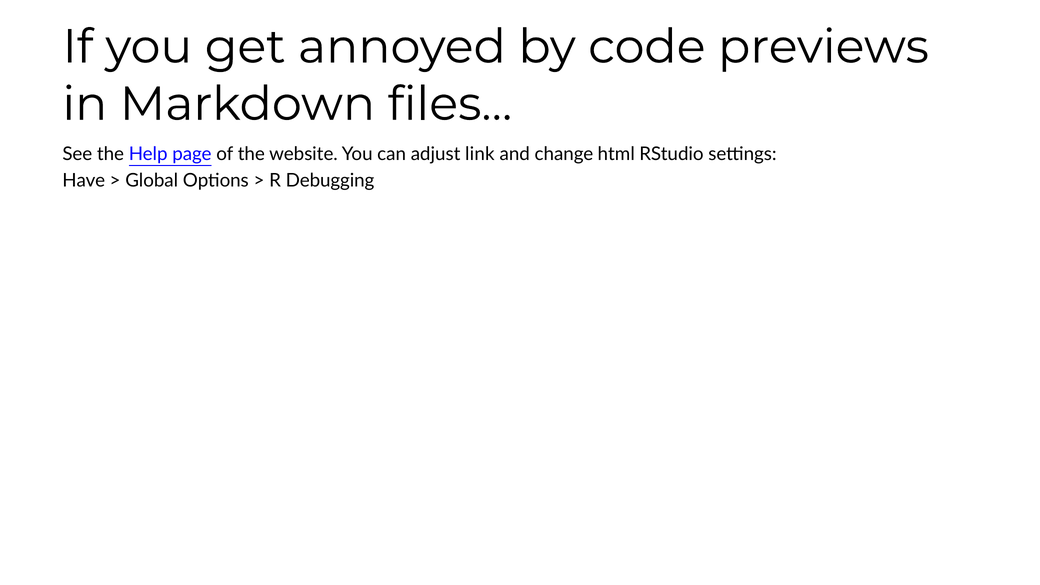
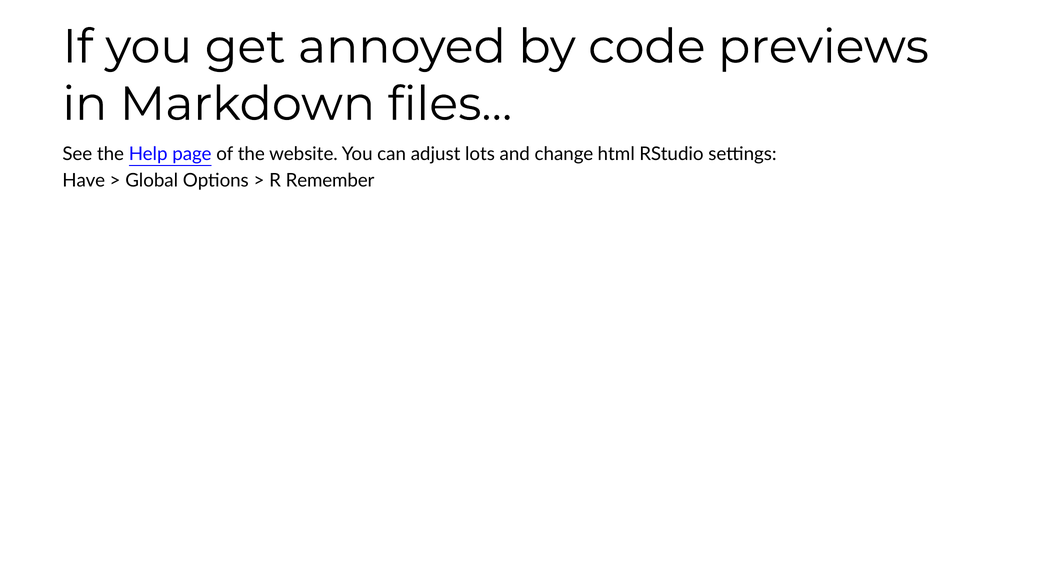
link: link -> lots
Debugging: Debugging -> Remember
